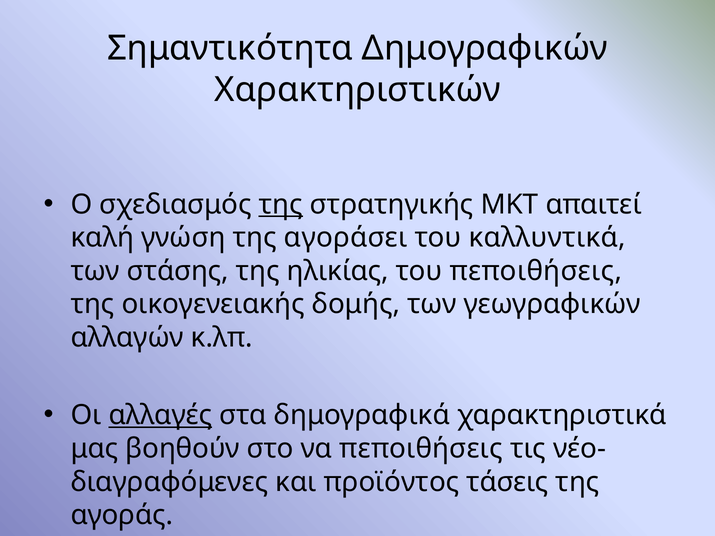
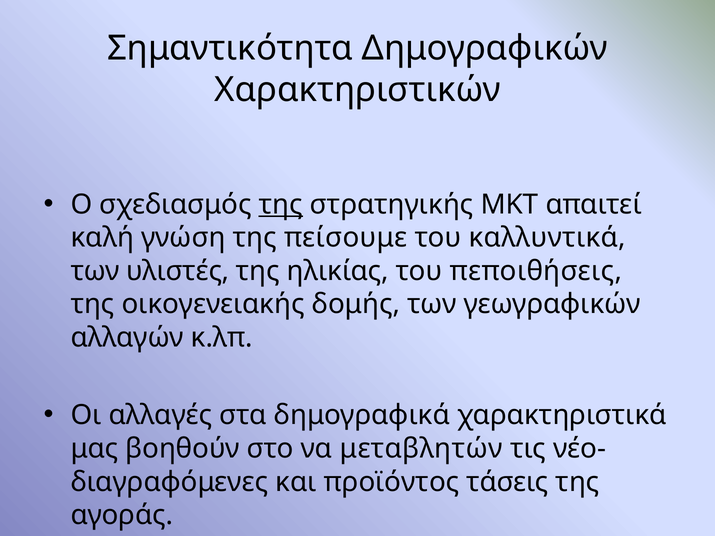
αγοράσει: αγοράσει -> πείσουμε
στάσης: στάσης -> υλιστές
αλλαγές underline: present -> none
να πεποιθήσεις: πεποιθήσεις -> μεταβλητών
